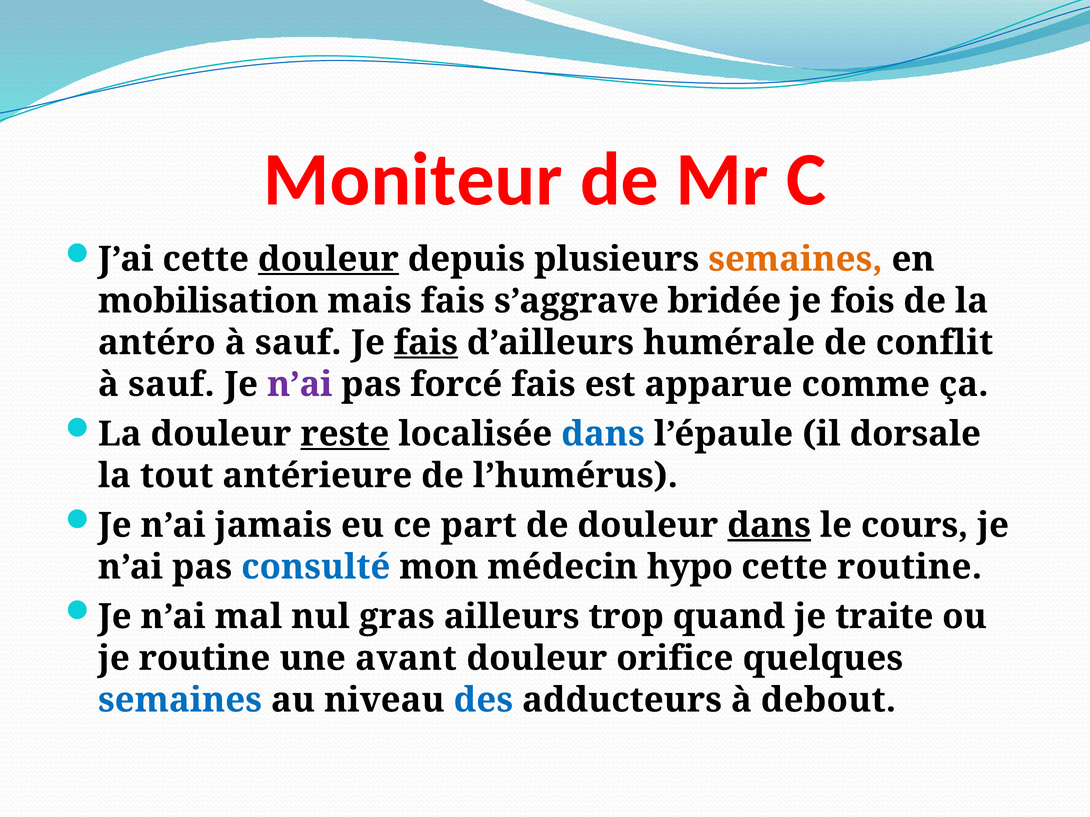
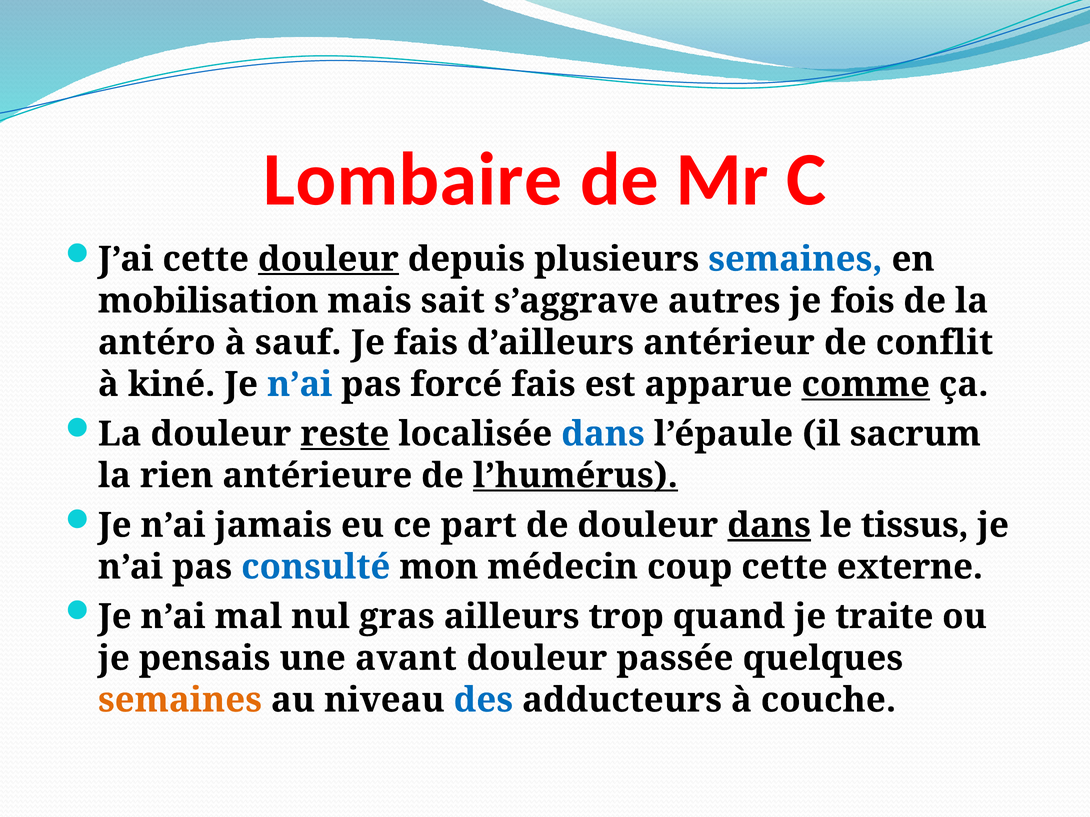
Moniteur: Moniteur -> Lombaire
semaines at (795, 259) colour: orange -> blue
mais fais: fais -> sait
bridée: bridée -> autres
fais at (426, 343) underline: present -> none
humérale: humérale -> antérieur
sauf at (171, 385): sauf -> kiné
n’ai at (300, 385) colour: purple -> blue
comme underline: none -> present
dorsale: dorsale -> sacrum
tout: tout -> rien
l’humérus underline: none -> present
cours: cours -> tissus
hypo: hypo -> coup
cette routine: routine -> externe
je routine: routine -> pensais
orifice: orifice -> passée
semaines at (180, 700) colour: blue -> orange
debout: debout -> couche
